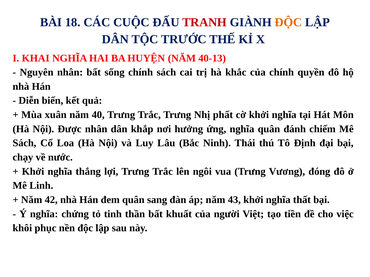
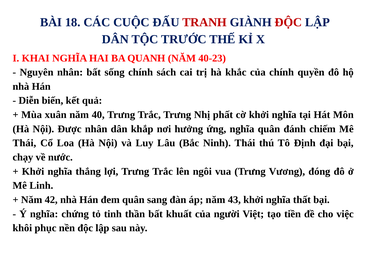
ĐỘC at (288, 22) colour: orange -> red
HUYỆN: HUYỆN -> QUANH
40-13: 40-13 -> 40-23
Sách at (24, 143): Sách -> Thái
